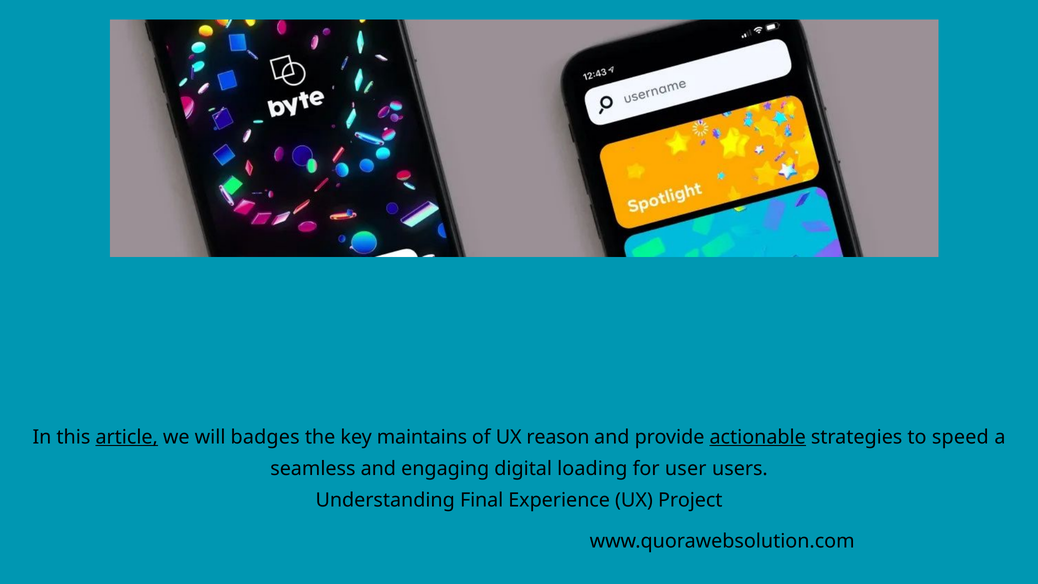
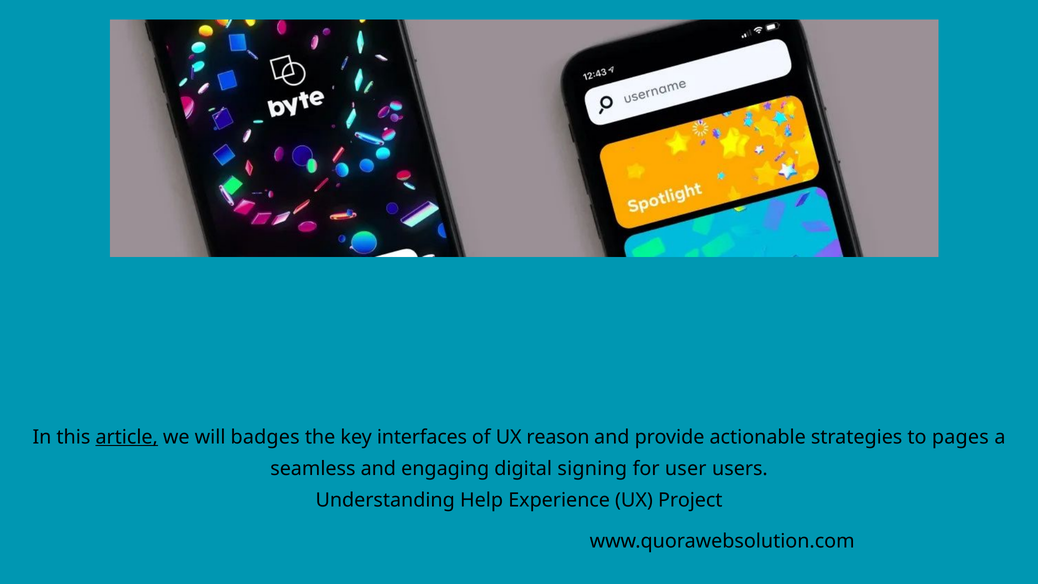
maintains: maintains -> interfaces
actionable underline: present -> none
speed: speed -> pages
loading: loading -> signing
Final: Final -> Help
